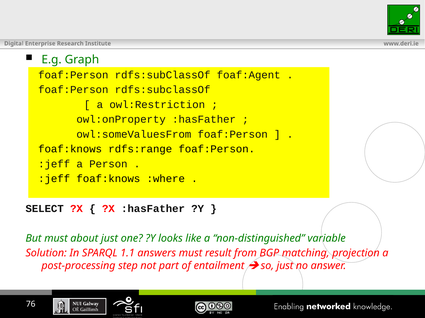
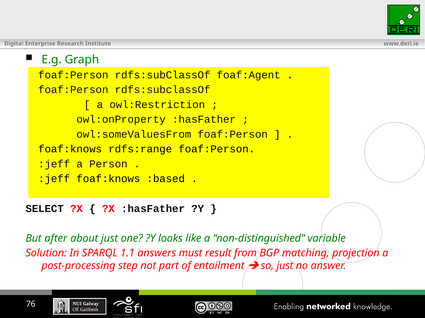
:where: :where -> :based
But must: must -> after
